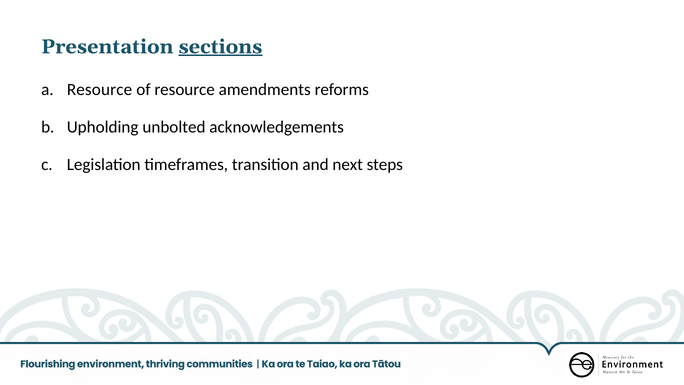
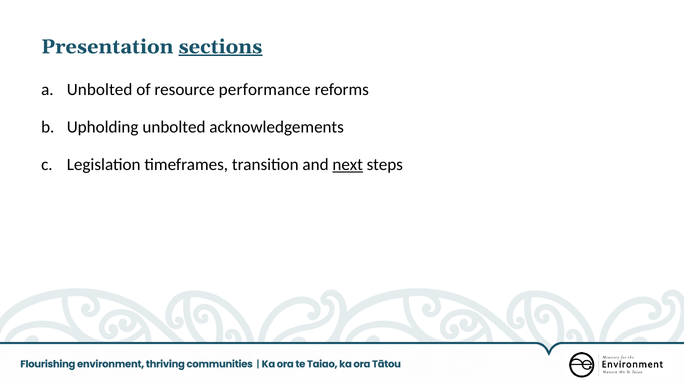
Resource at (100, 89): Resource -> Unbolted
amendments: amendments -> performance
next underline: none -> present
